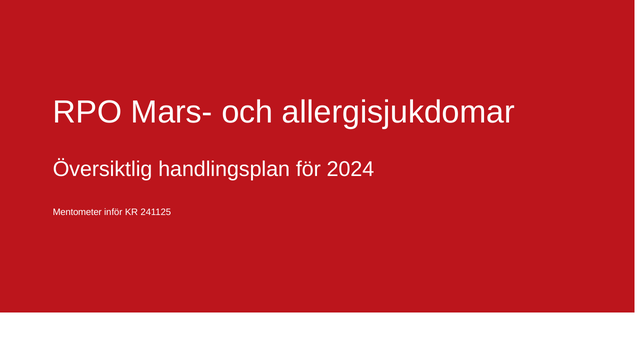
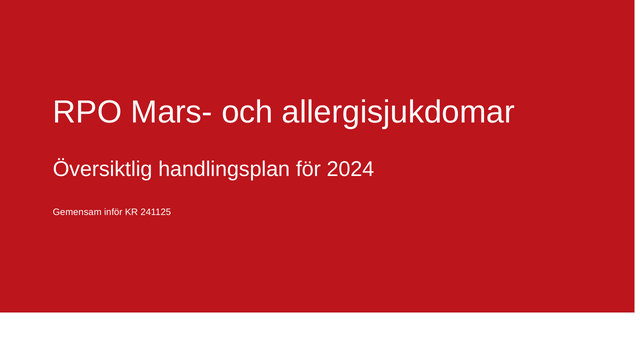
Mentometer: Mentometer -> Gemensam
